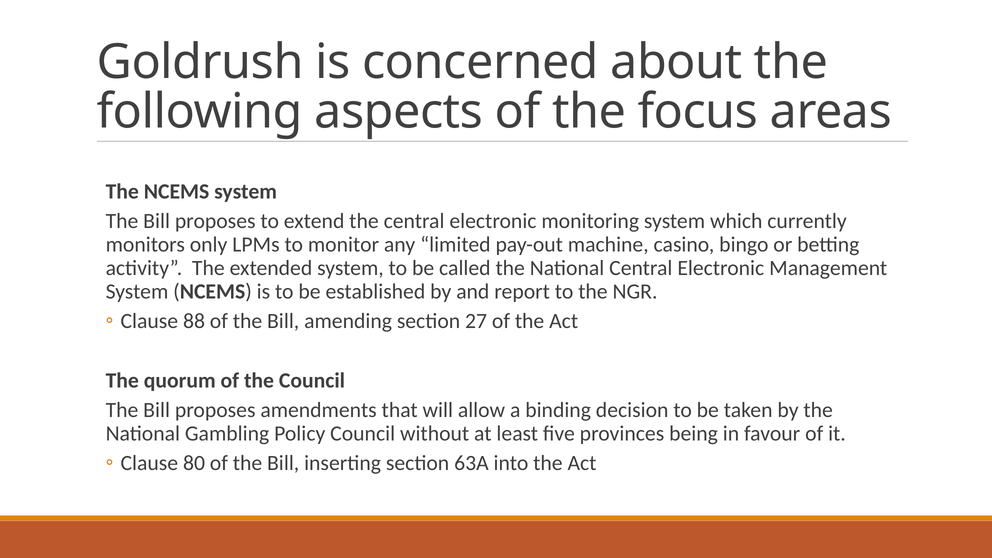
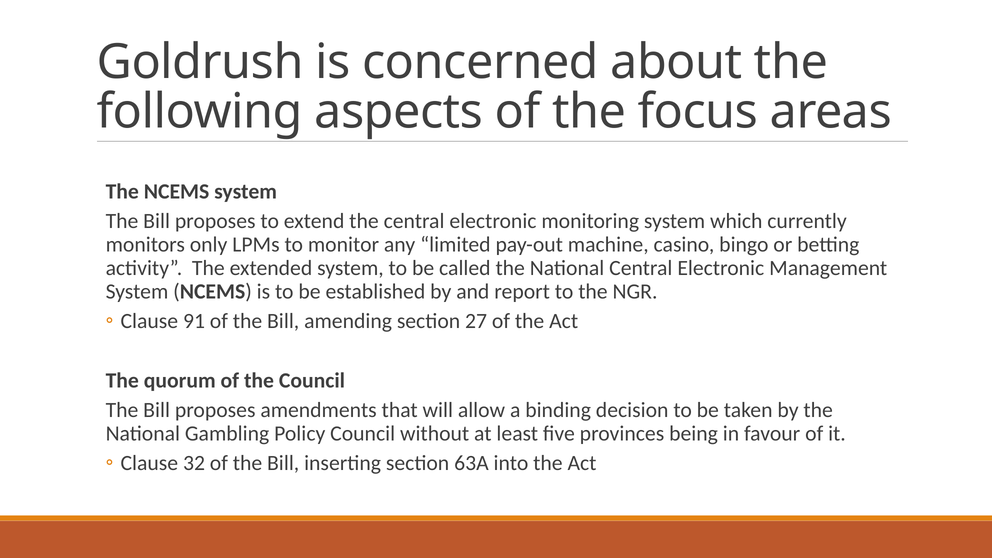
88: 88 -> 91
80: 80 -> 32
